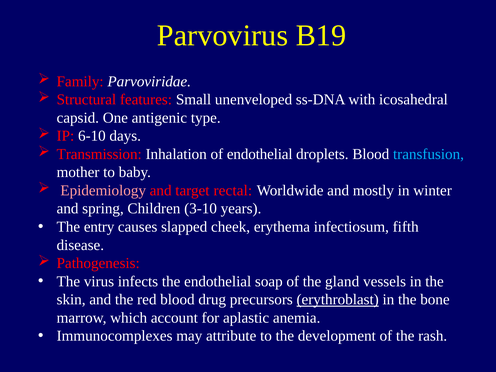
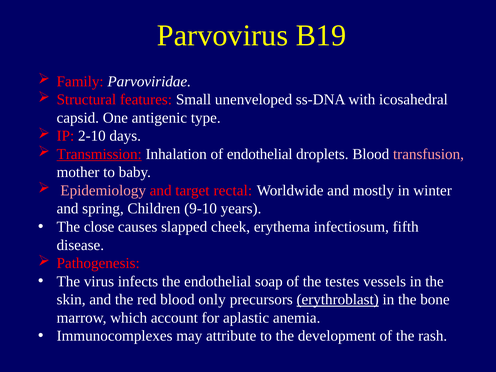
6-10: 6-10 -> 2-10
Transmission underline: none -> present
transfusion colour: light blue -> pink
3-10: 3-10 -> 9-10
entry: entry -> close
gland: gland -> testes
drug: drug -> only
